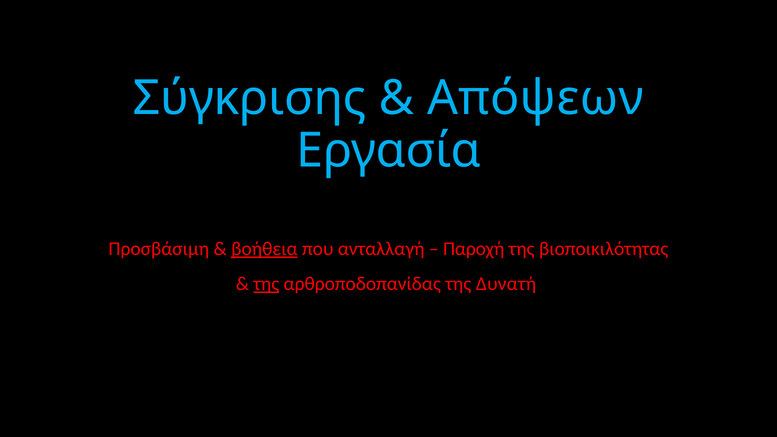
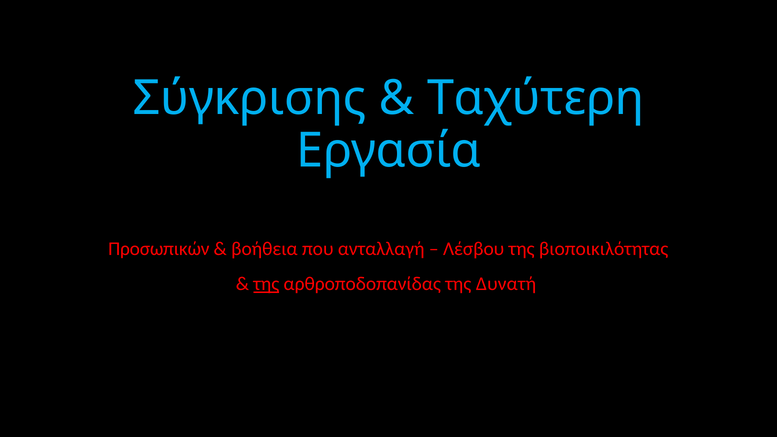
Απόψεων: Απόψεων -> Ταχύτερη
Προσβάσιμη: Προσβάσιμη -> Προσωπικών
βοήθεια underline: present -> none
Παροχή: Παροχή -> Λέσβου
